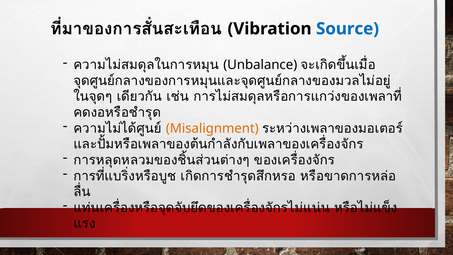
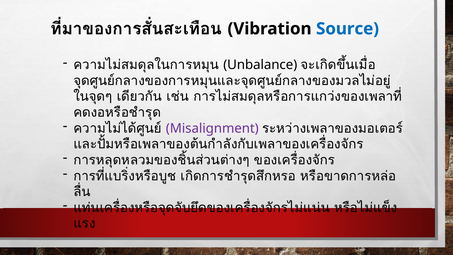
Misalignment colour: orange -> purple
